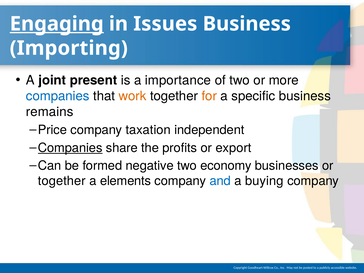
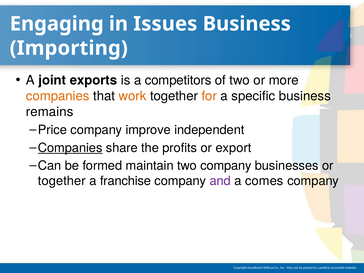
Engaging underline: present -> none
present: present -> exports
importance: importance -> competitors
companies at (58, 96) colour: blue -> orange
taxation: taxation -> improve
negative: negative -> maintain
two economy: economy -> company
elements: elements -> franchise
and colour: blue -> purple
buying: buying -> comes
